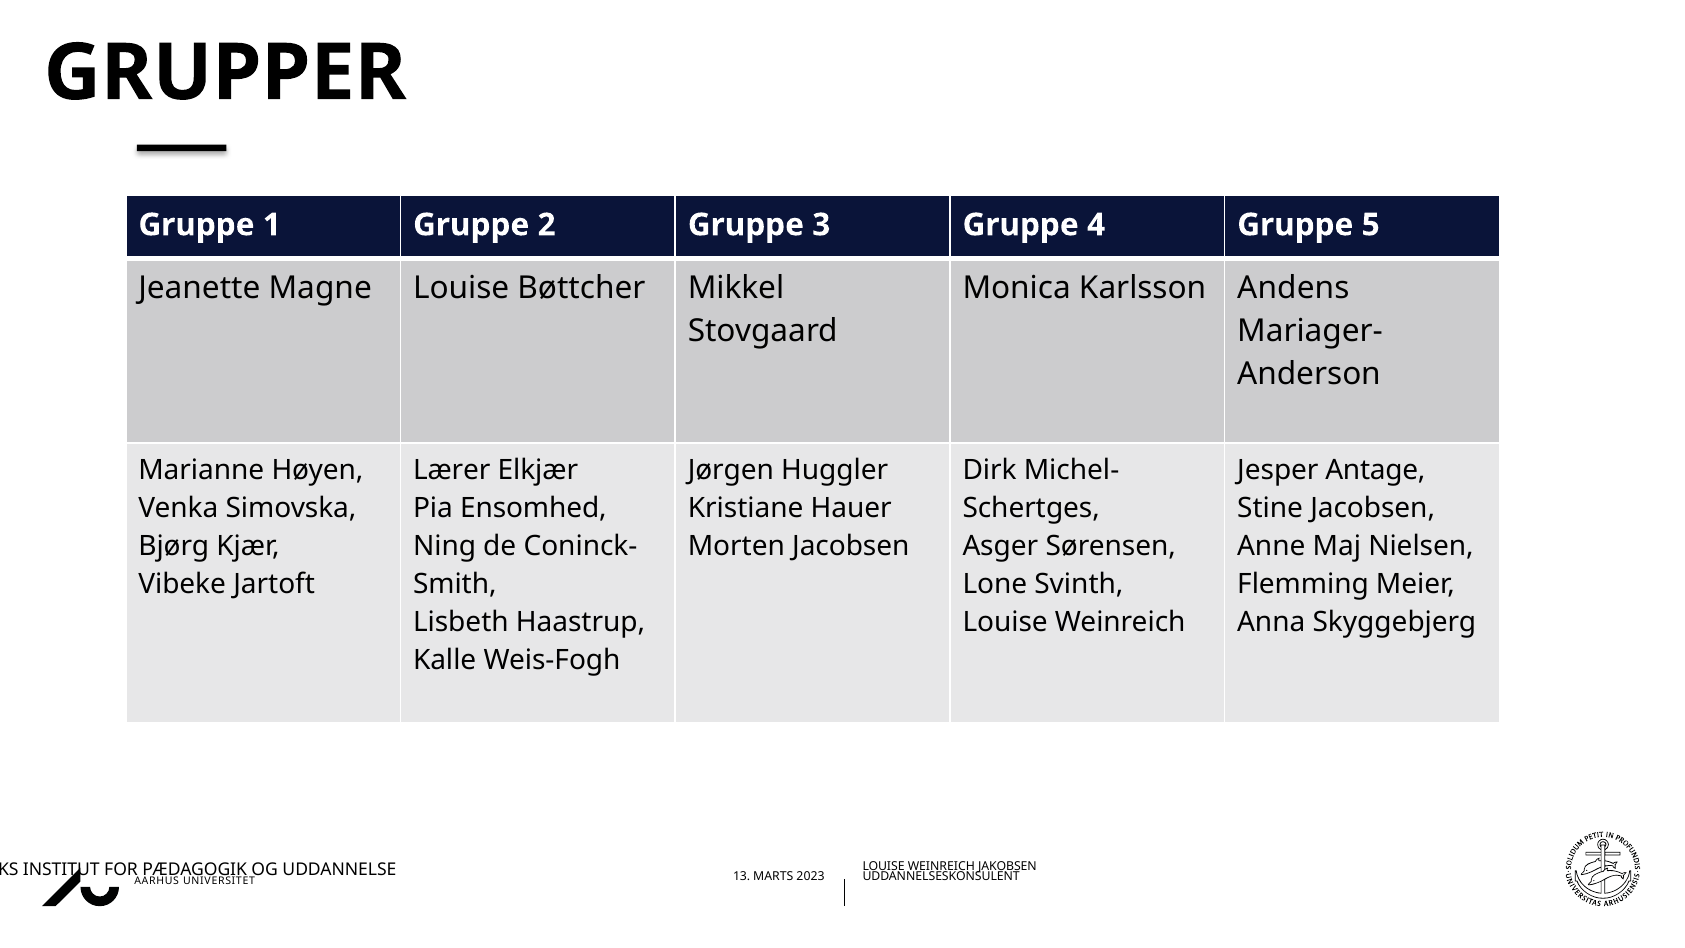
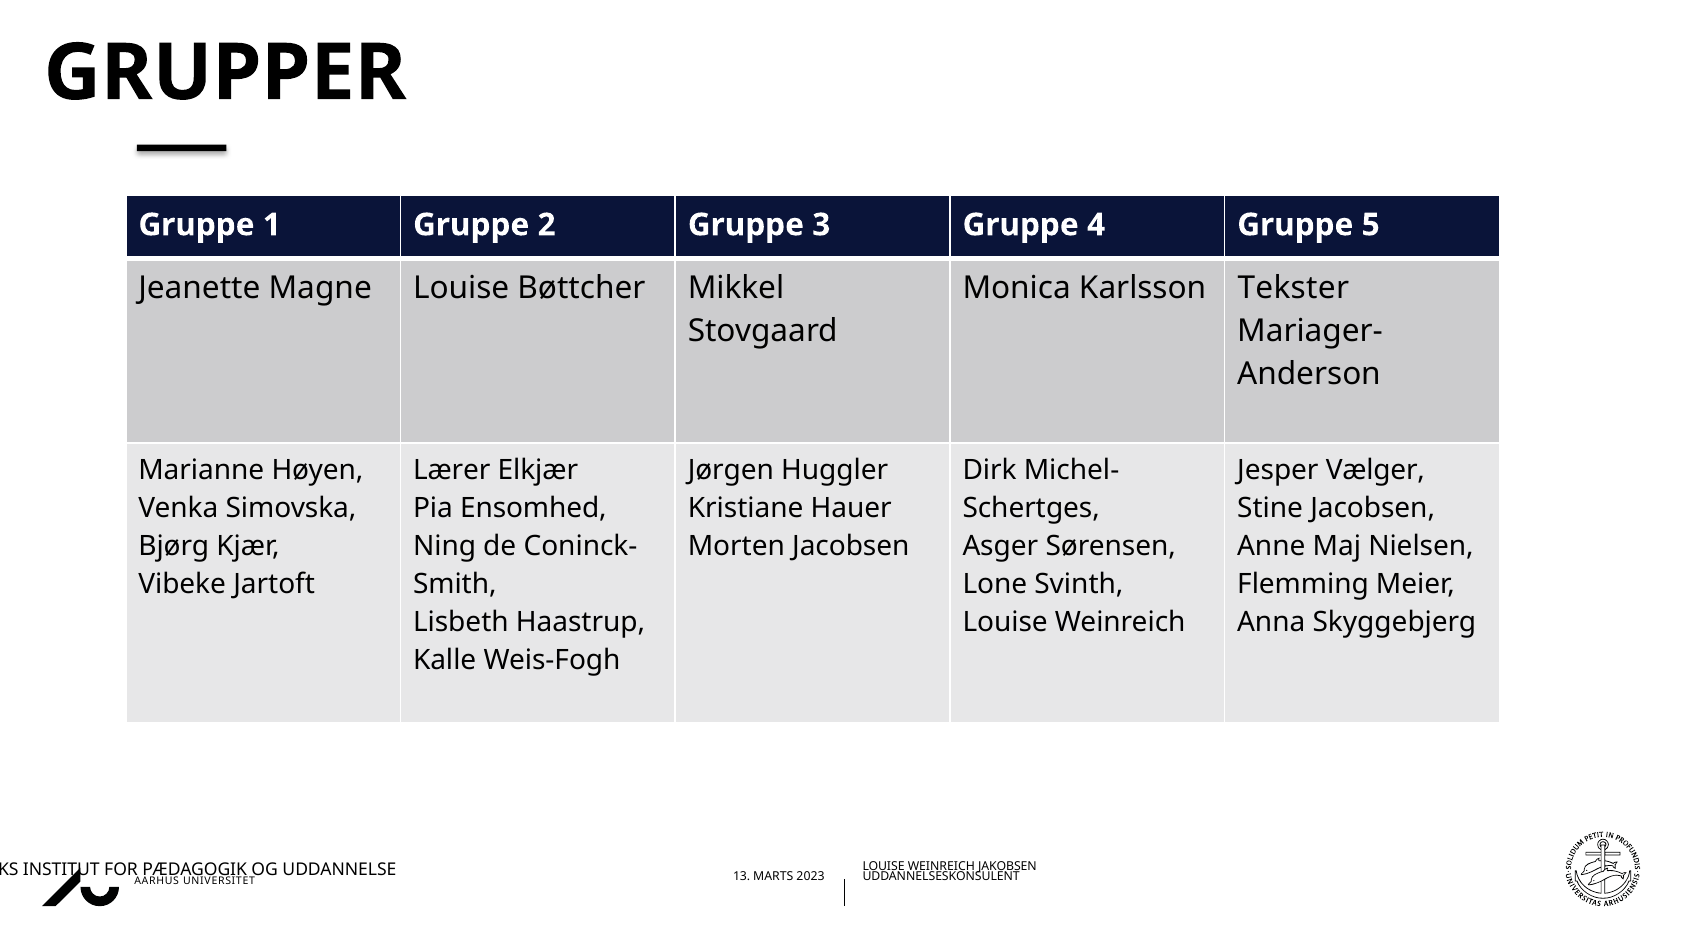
Andens: Andens -> Tekster
Antage: Antage -> Vælger
